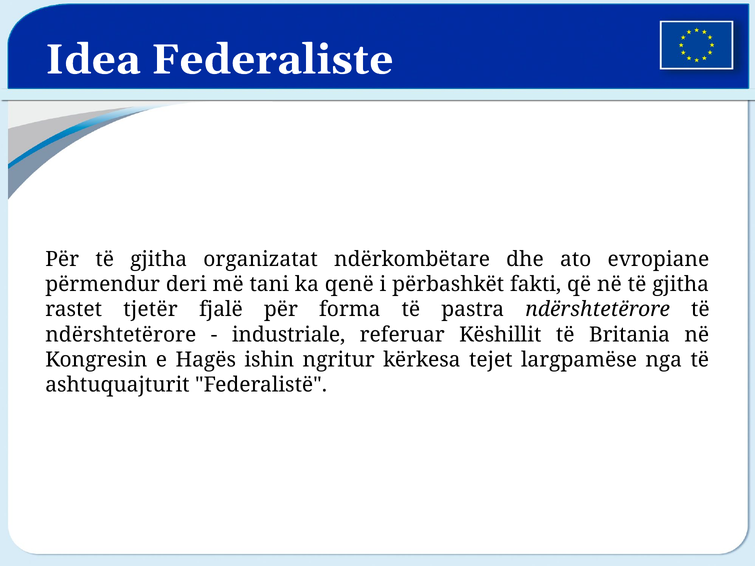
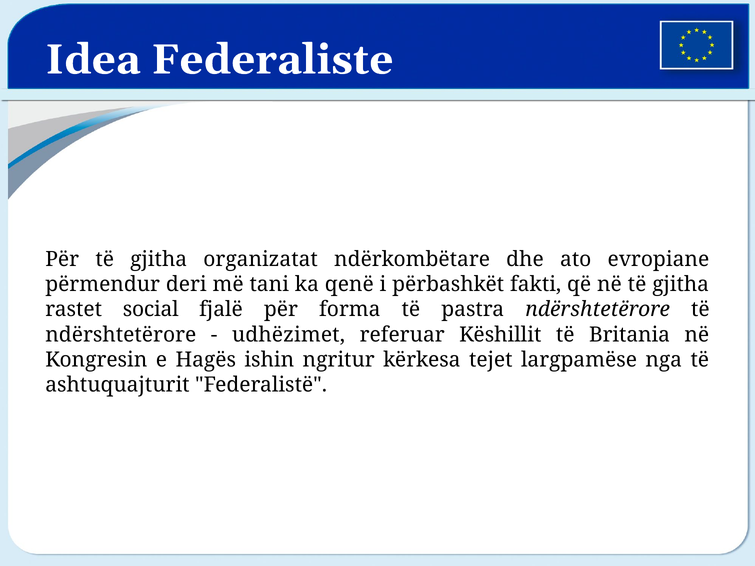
tjetër: tjetër -> social
industriale: industriale -> udhëzimet
